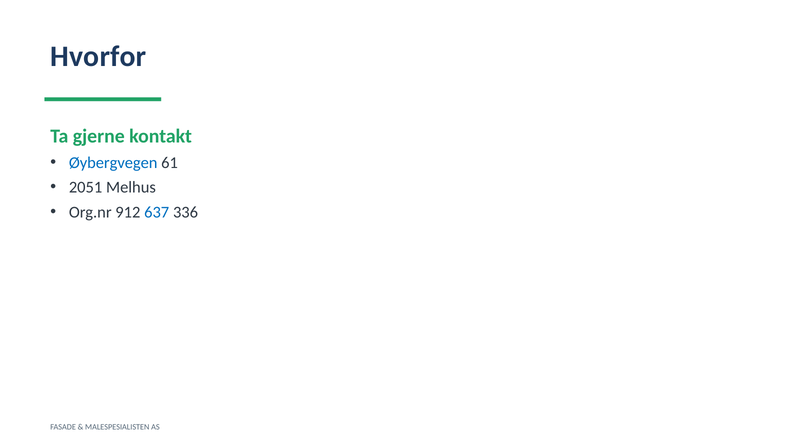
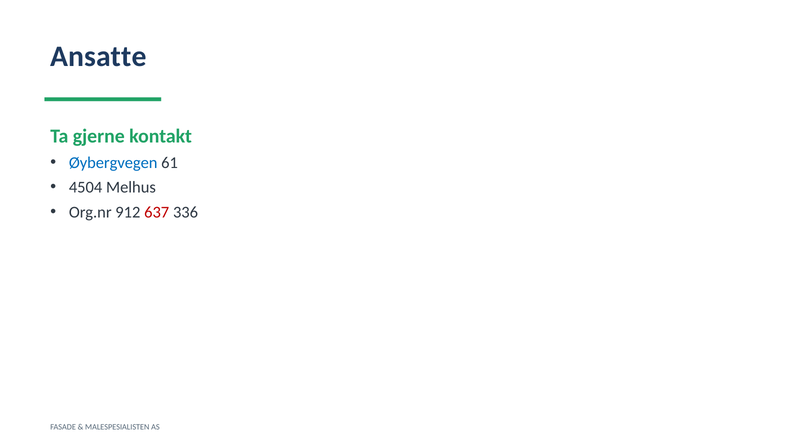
Hvorfor: Hvorfor -> Ansatte
2051: 2051 -> 4504
637 colour: blue -> red
